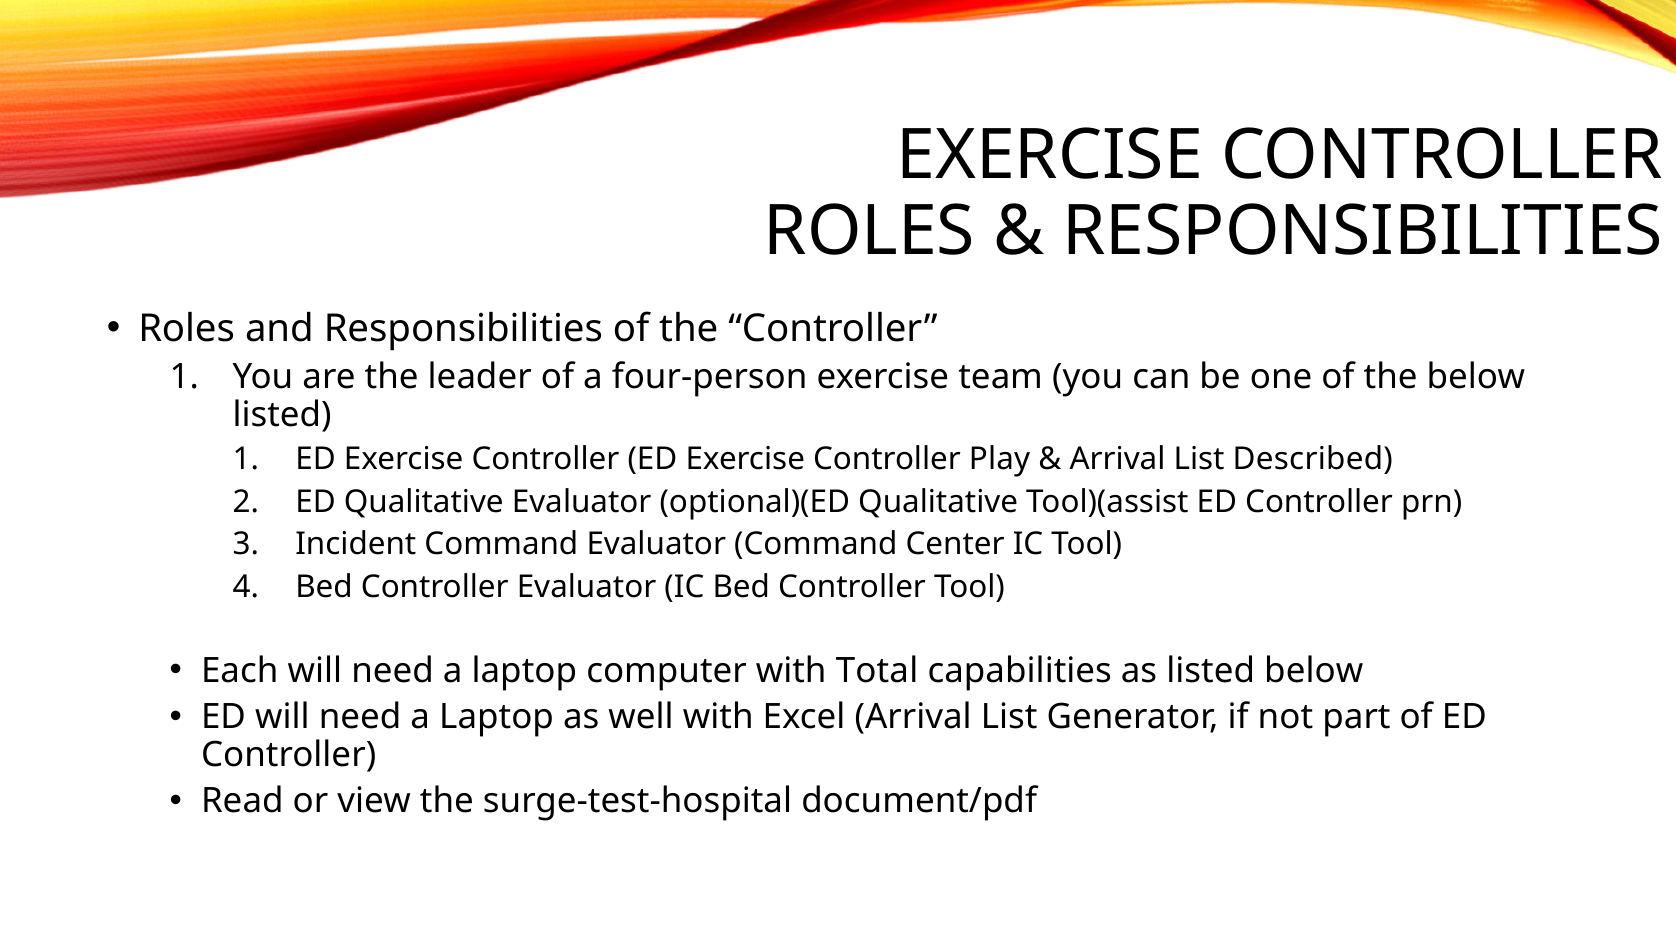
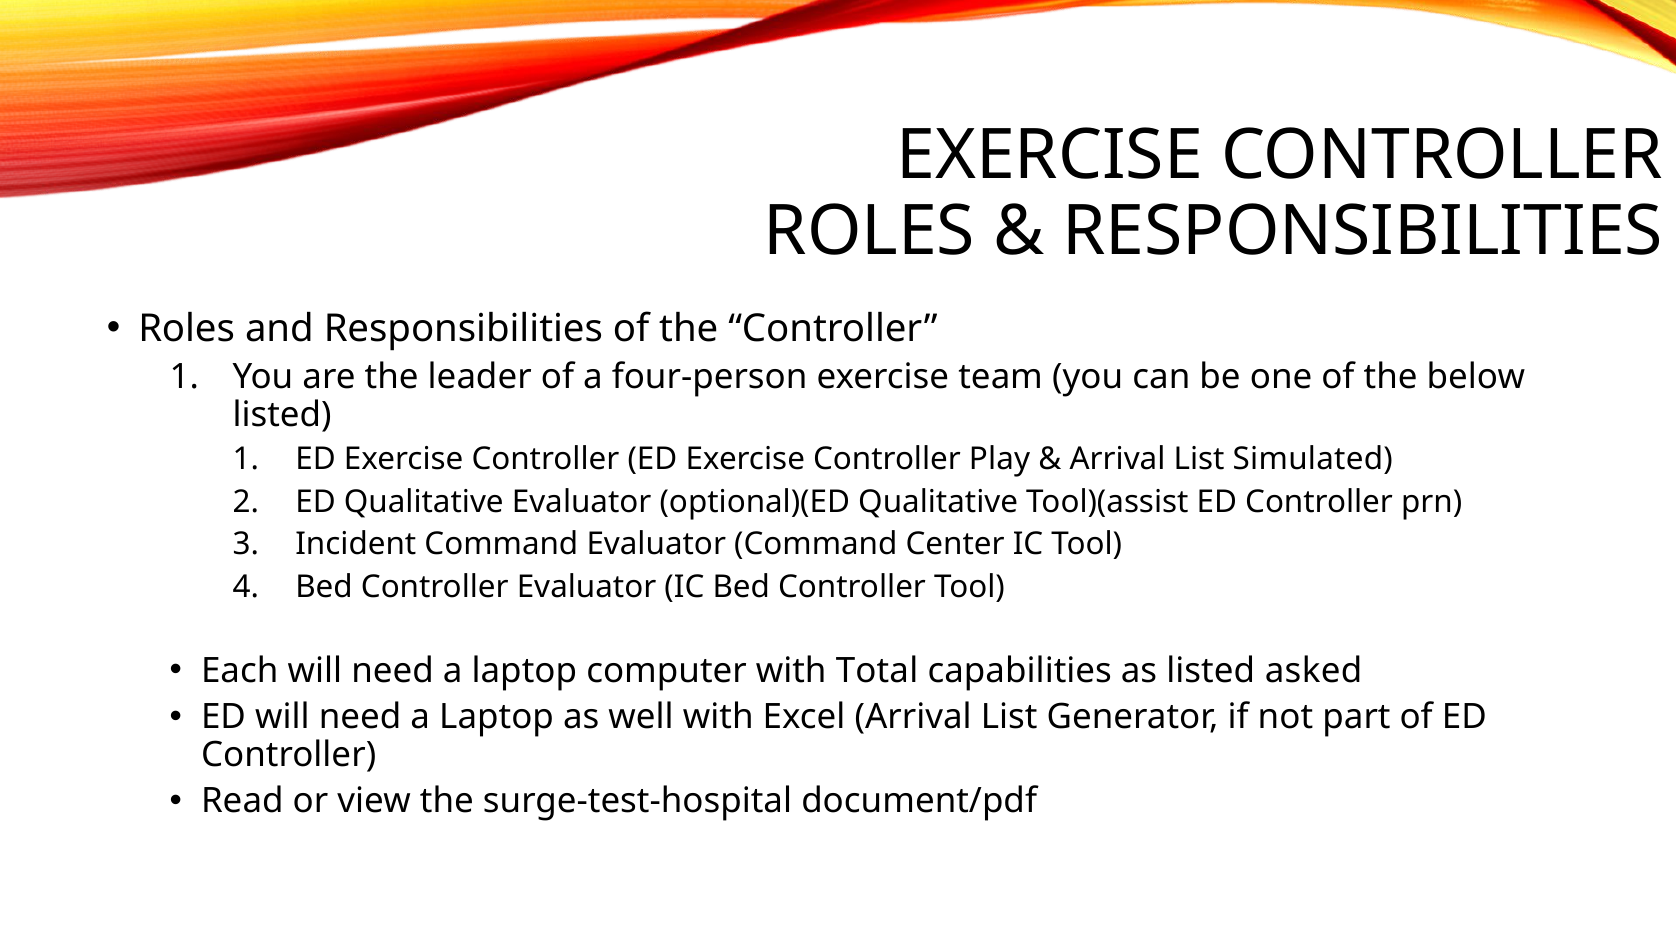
Described: Described -> Simulated
listed below: below -> asked
